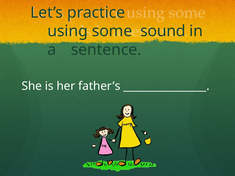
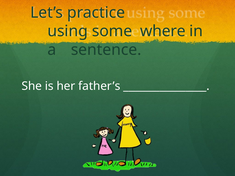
sound: sound -> where
